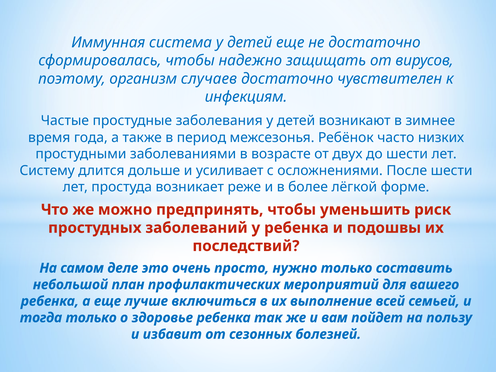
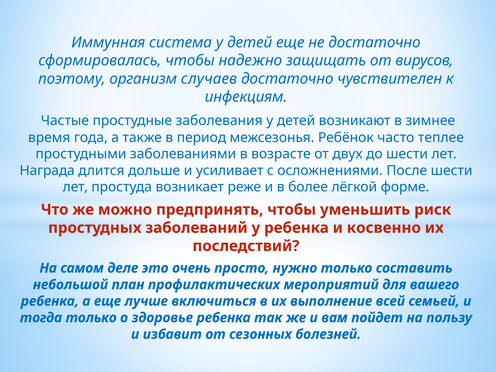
низких: низких -> теплее
Систему: Систему -> Награда
подошвы: подошвы -> косвенно
